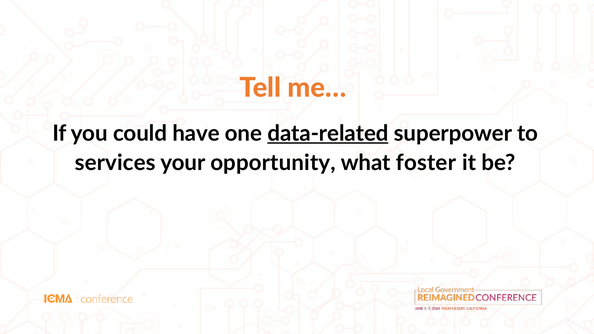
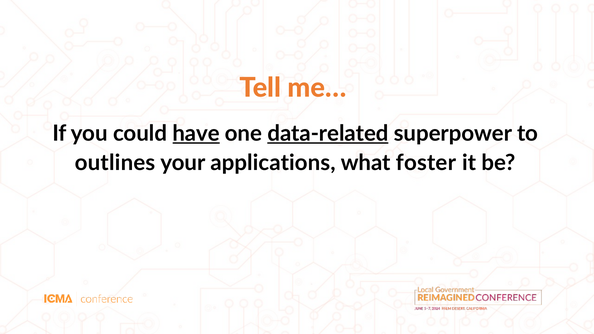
have underline: none -> present
services: services -> outlines
opportunity: opportunity -> applications
